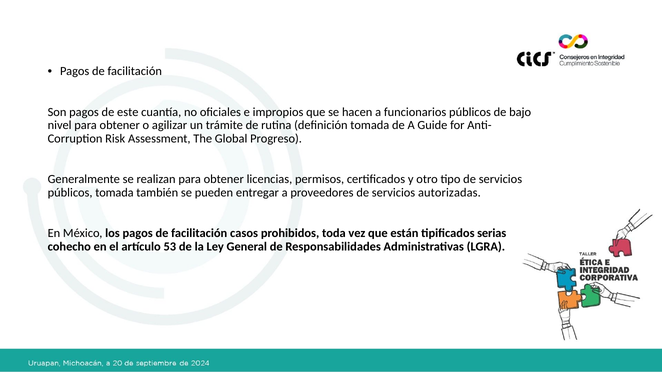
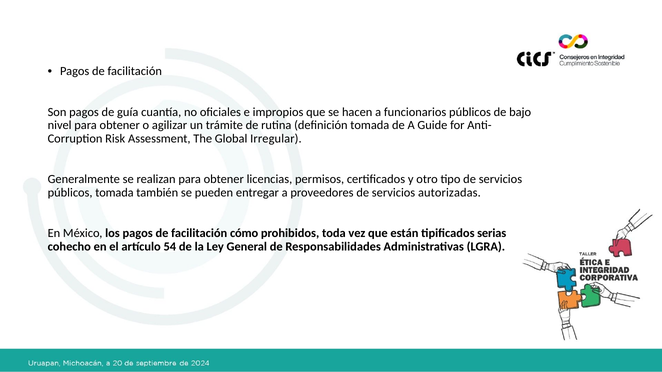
este: este -> guía
Progreso: Progreso -> Irregular
casos: casos -> cómo
53: 53 -> 54
